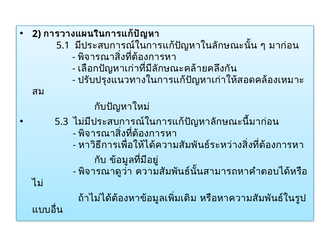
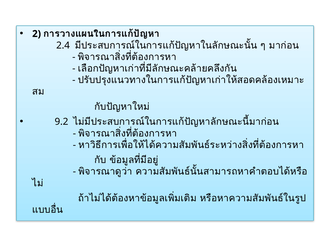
5.1: 5.1 -> 2.4
5.3: 5.3 -> 9.2
